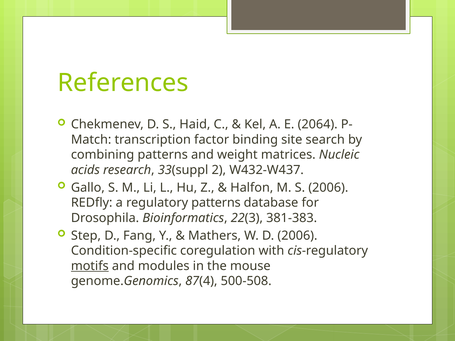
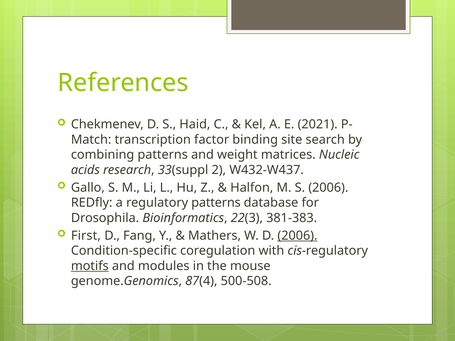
2064: 2064 -> 2021
Step: Step -> First
2006 at (297, 236) underline: none -> present
